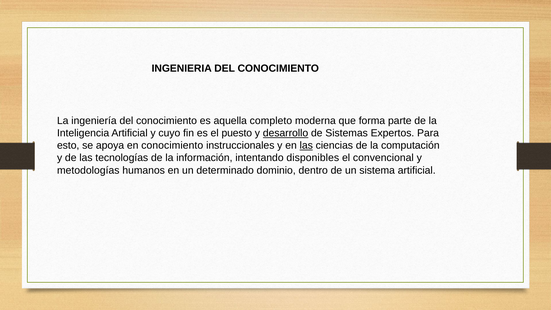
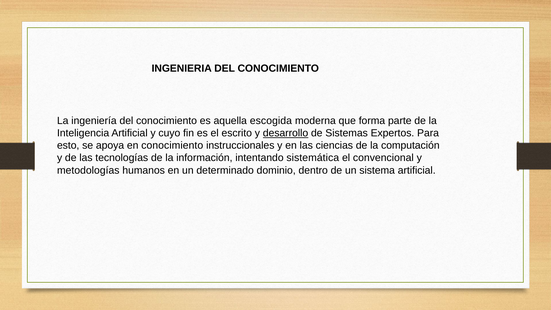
completo: completo -> escogida
puesto: puesto -> escrito
las at (306, 145) underline: present -> none
disponibles: disponibles -> sistemática
